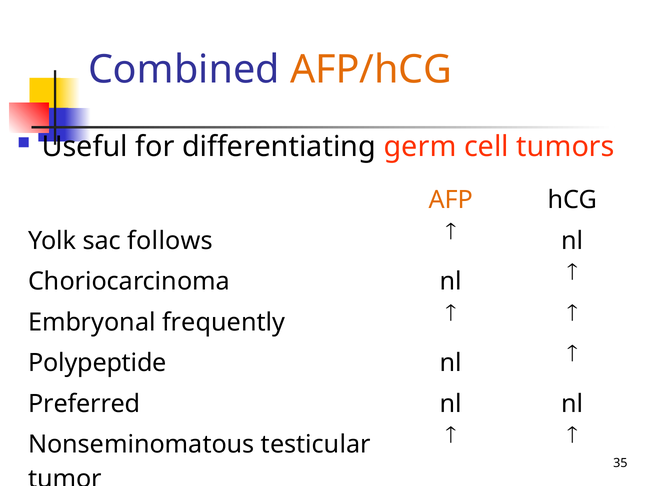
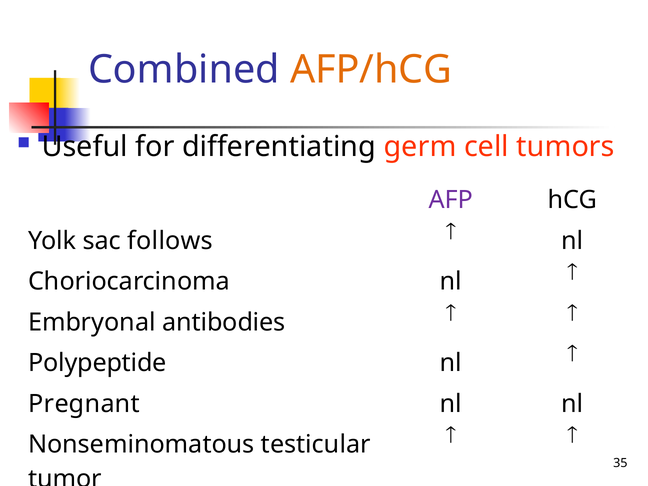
AFP colour: orange -> purple
frequently: frequently -> antibodies
Preferred: Preferred -> Pregnant
